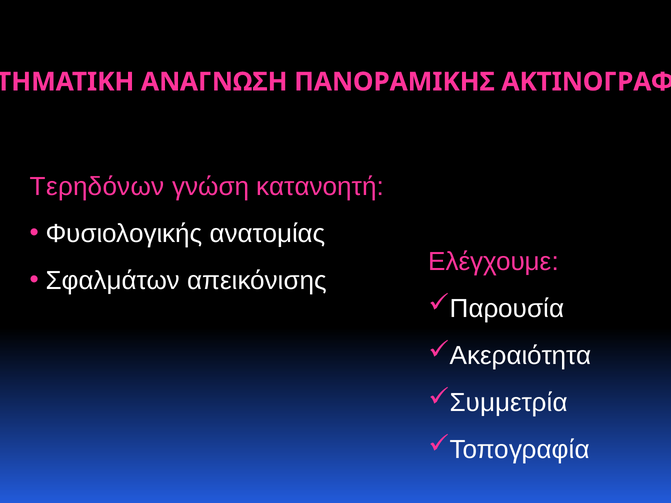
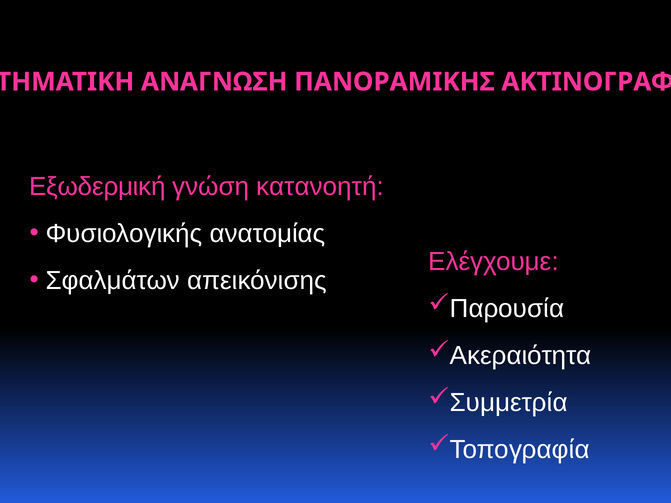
Τερηδόνων: Τερηδόνων -> Εξωδερμική
